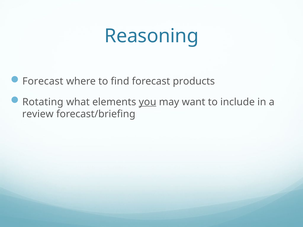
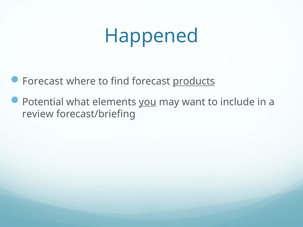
Reasoning: Reasoning -> Happened
products underline: none -> present
Rotating: Rotating -> Potential
